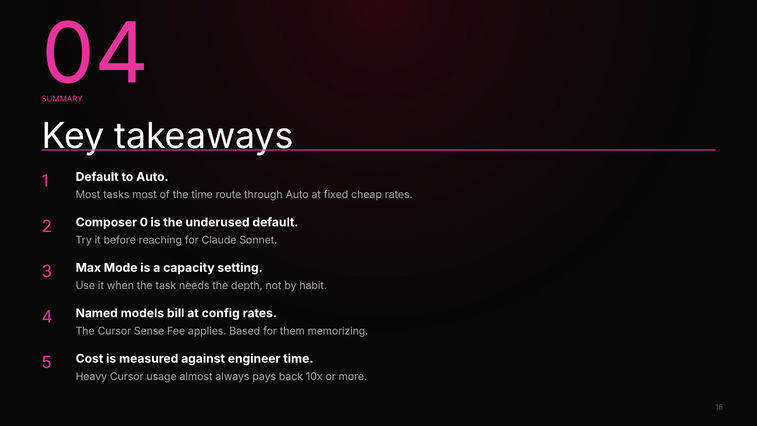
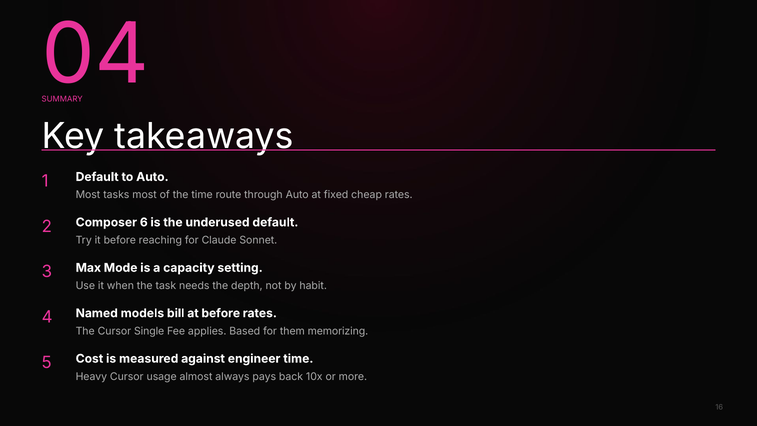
0: 0 -> 6
at config: config -> before
Sense: Sense -> Single
